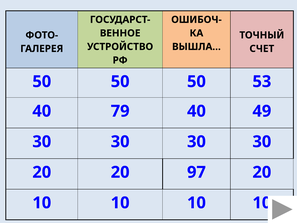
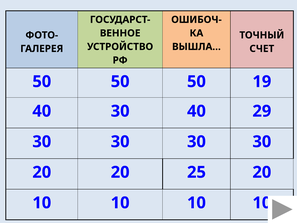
53: 53 -> 19
40 79: 79 -> 30
49: 49 -> 29
97: 97 -> 25
